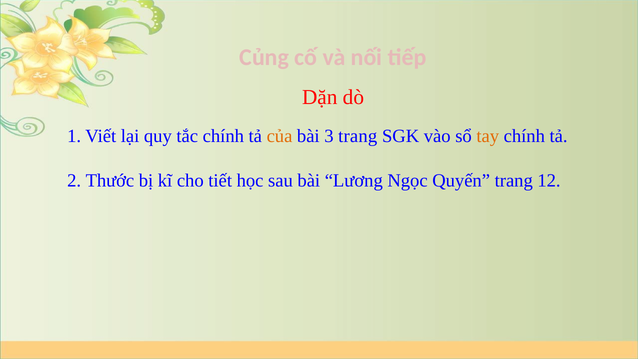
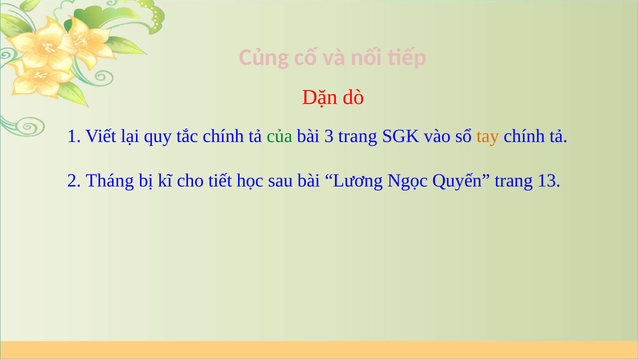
của colour: orange -> green
Thước: Thước -> Tháng
12: 12 -> 13
